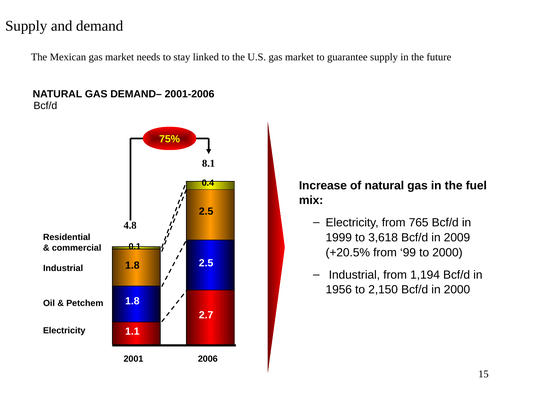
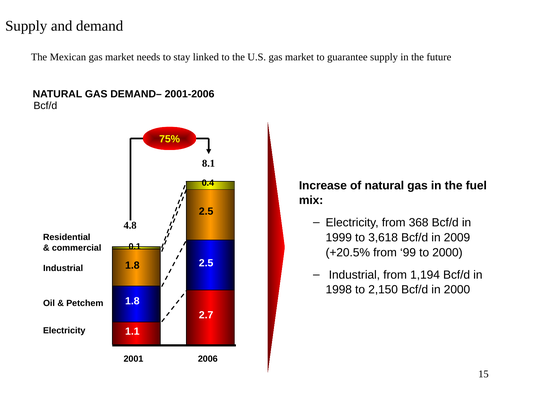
765: 765 -> 368
1956: 1956 -> 1998
